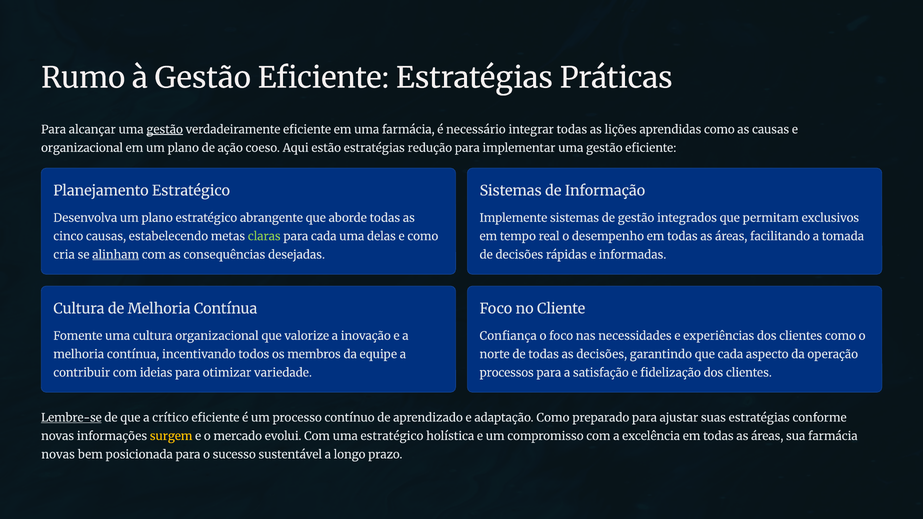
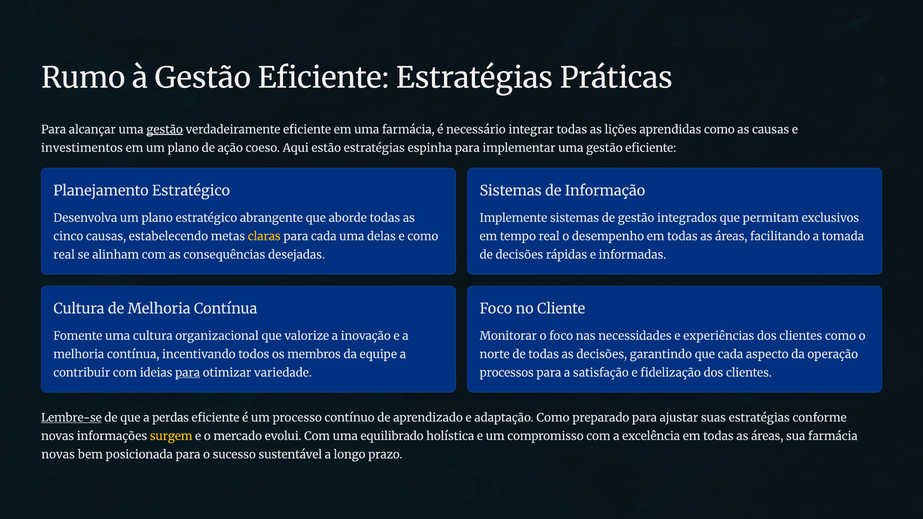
organizacional at (82, 148): organizacional -> investimentos
redução: redução -> espinha
claras colour: light green -> yellow
cria at (64, 255): cria -> real
alinham underline: present -> none
Confiança: Confiança -> Monitorar
para at (188, 373) underline: none -> present
crítico: crítico -> perdas
uma estratégico: estratégico -> equilibrado
